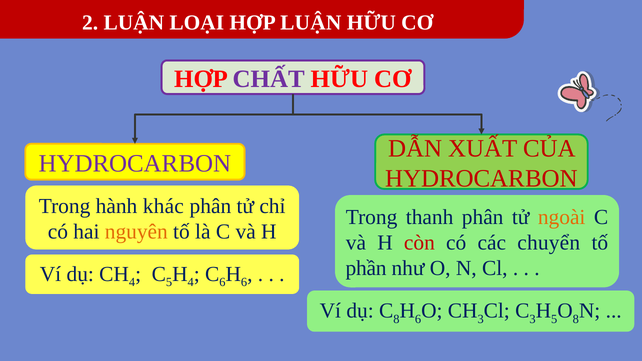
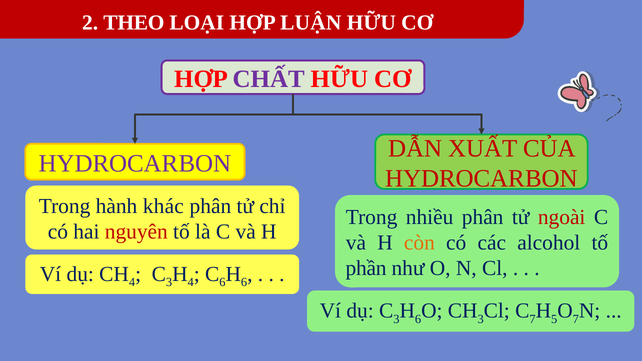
2 LUẬN: LUẬN -> THEO
thanh: thanh -> nhiều
ngoài colour: orange -> red
nguyên colour: orange -> red
còn colour: red -> orange
chuyển: chuyển -> alcohol
5 at (169, 282): 5 -> 3
dụ C 8: 8 -> 3
C 3: 3 -> 7
O 8: 8 -> 7
